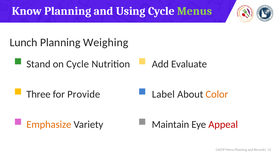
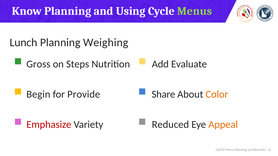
Stand: Stand -> Gross
on Cycle: Cycle -> Steps
Three: Three -> Begin
Label: Label -> Share
Emphasize colour: orange -> red
Maintain: Maintain -> Reduced
Appeal colour: red -> orange
